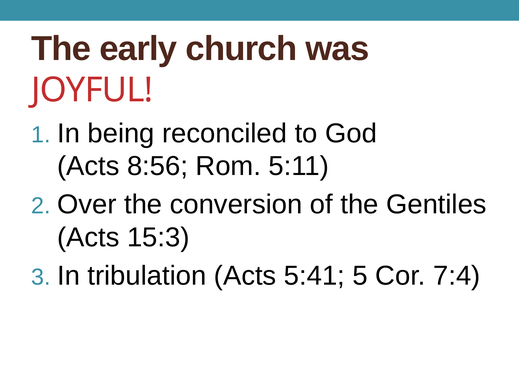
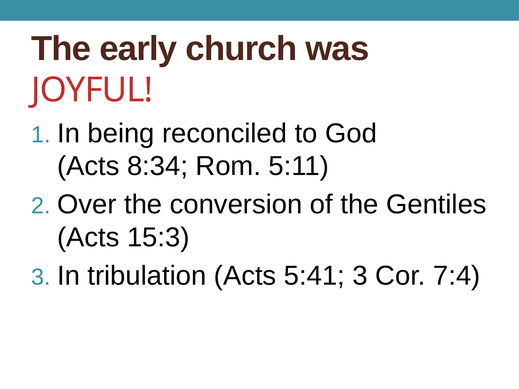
8:56: 8:56 -> 8:34
5:41 5: 5 -> 3
